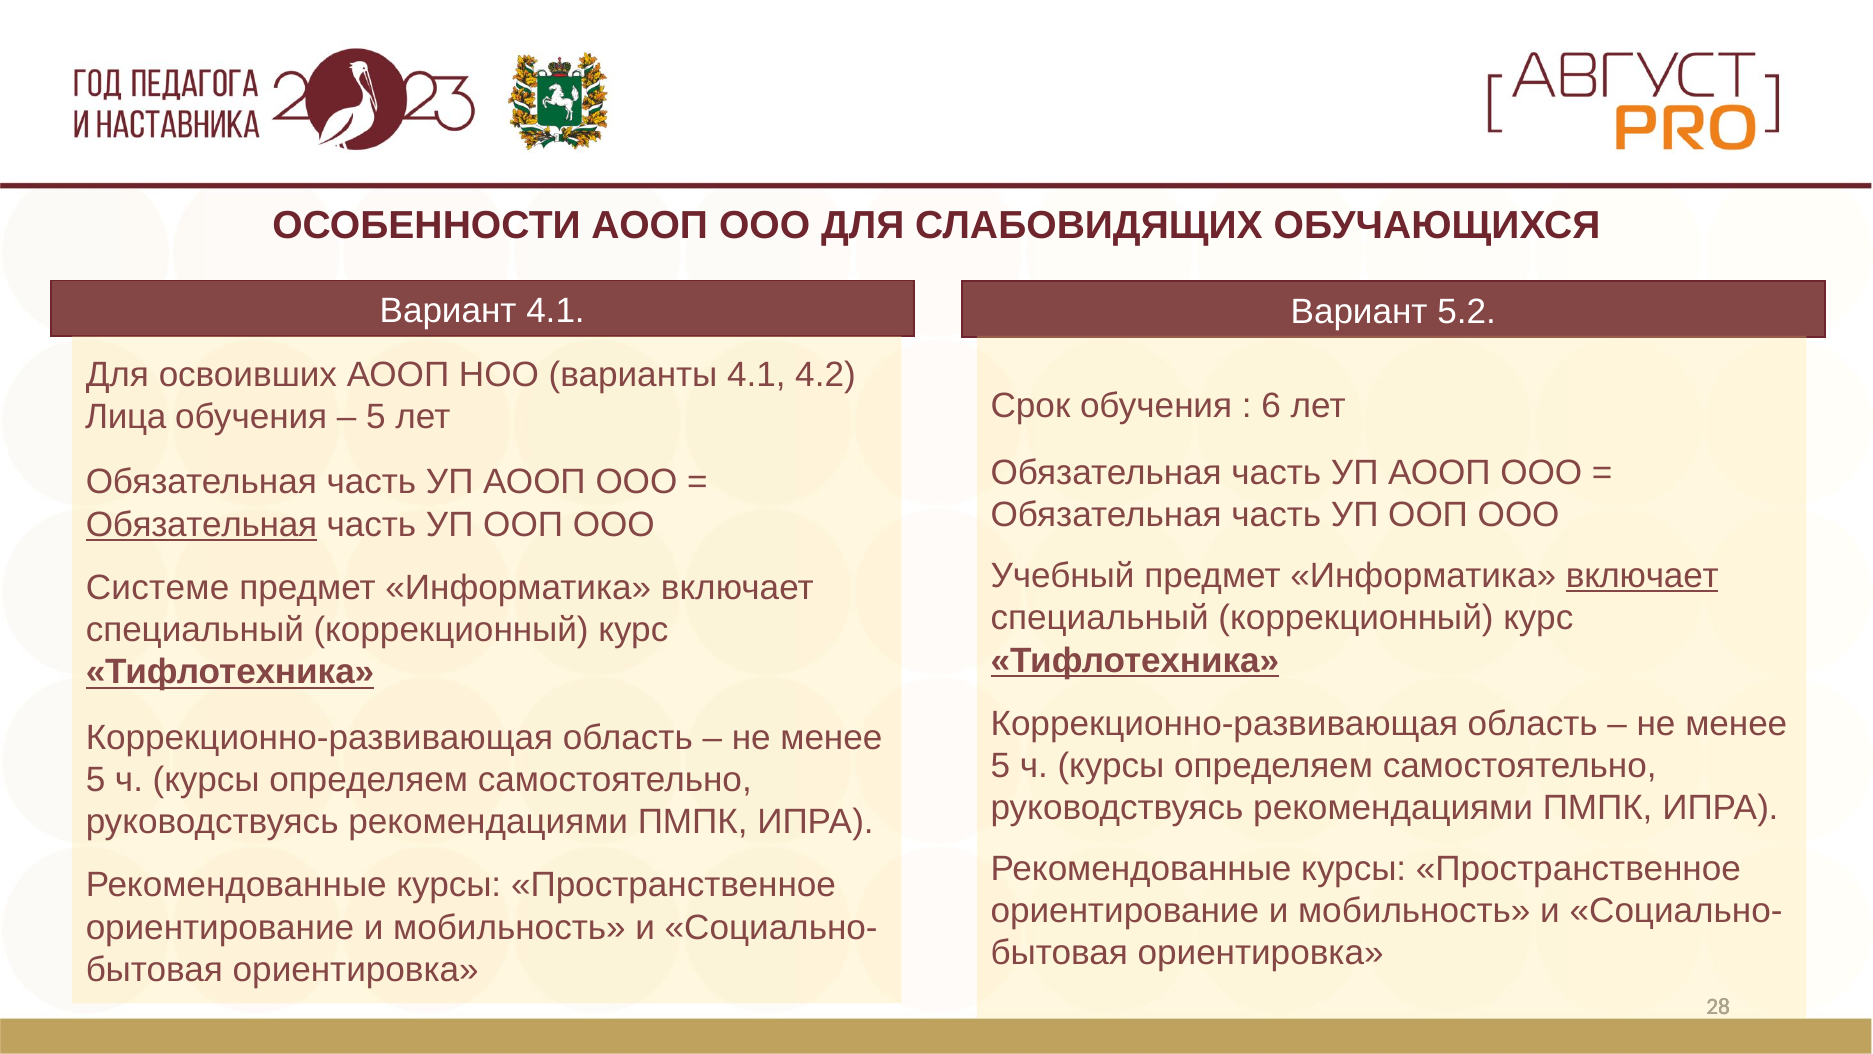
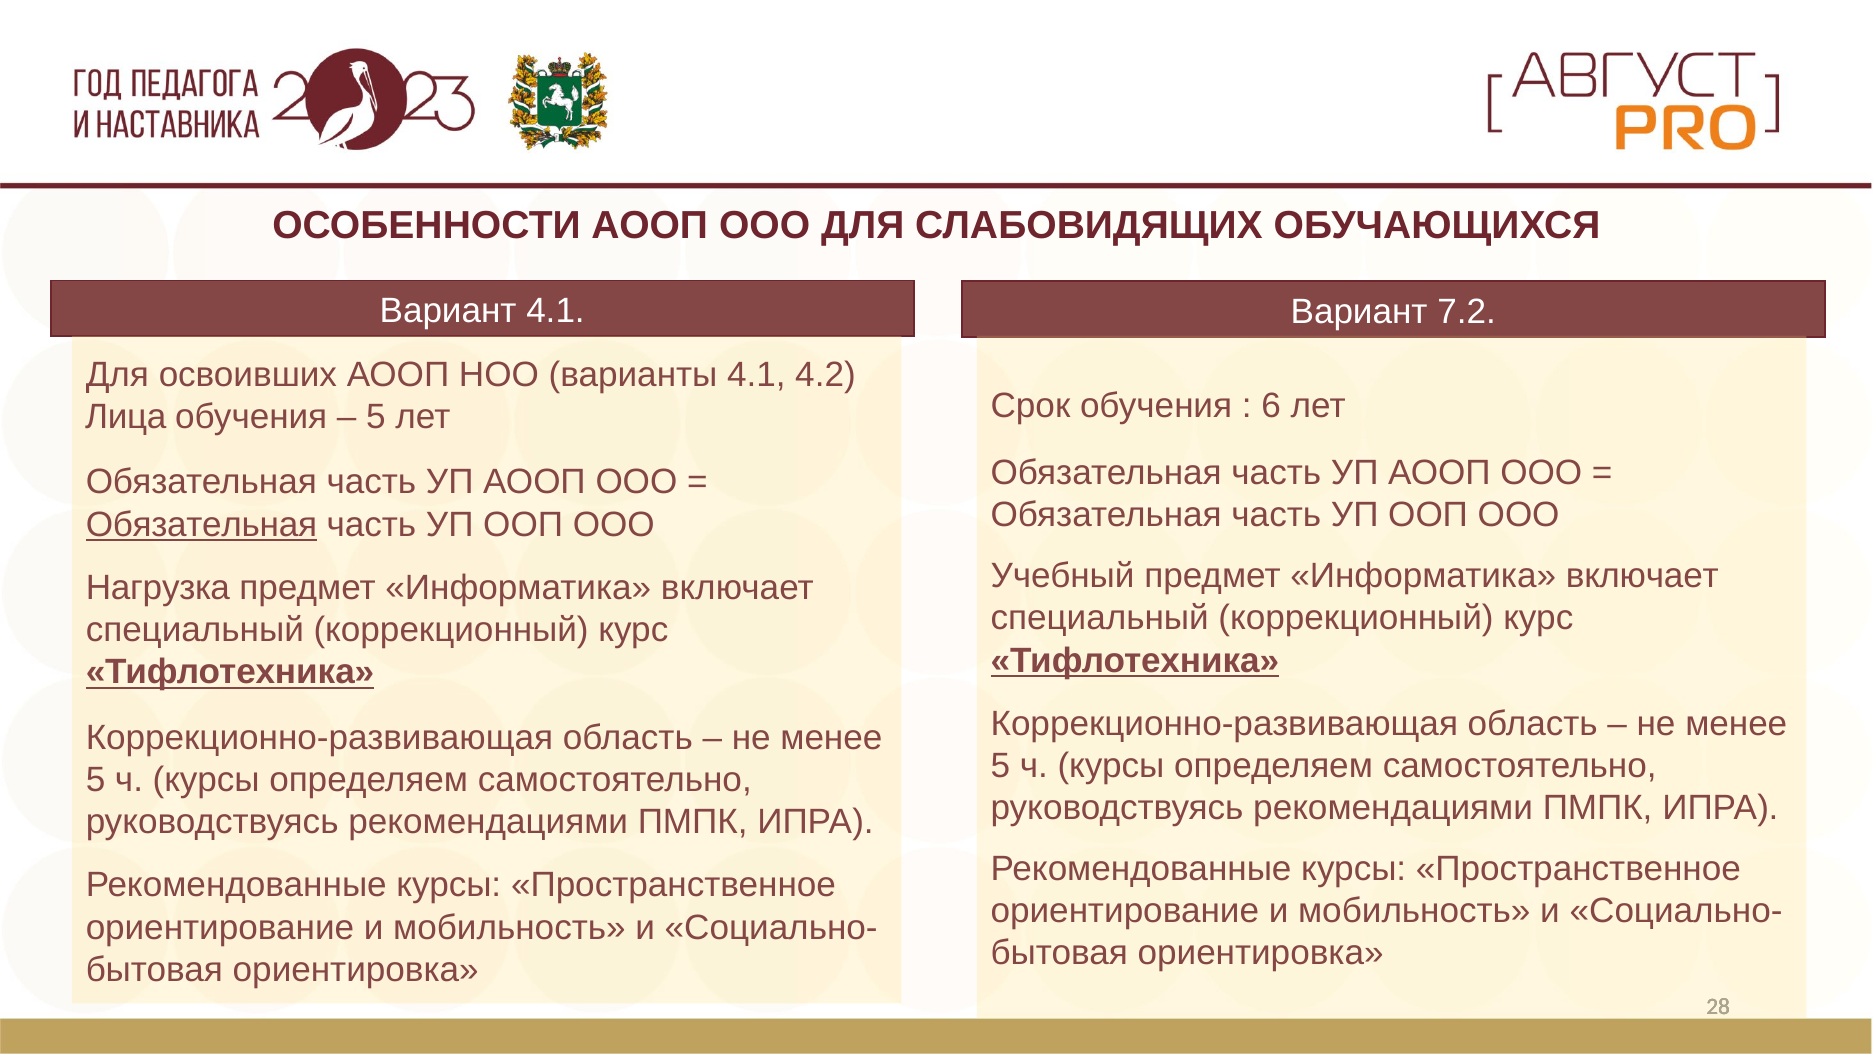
5.2: 5.2 -> 7.2
включает at (1642, 576) underline: present -> none
Системе: Системе -> Нагрузка
